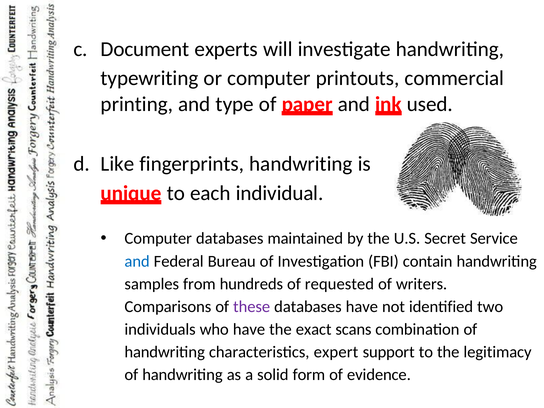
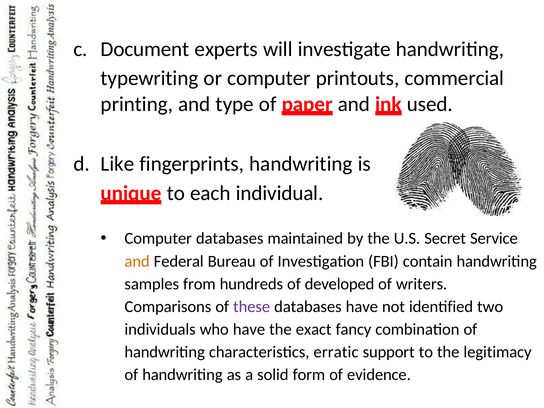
and at (137, 261) colour: blue -> orange
requested: requested -> developed
scans: scans -> fancy
expert: expert -> erratic
